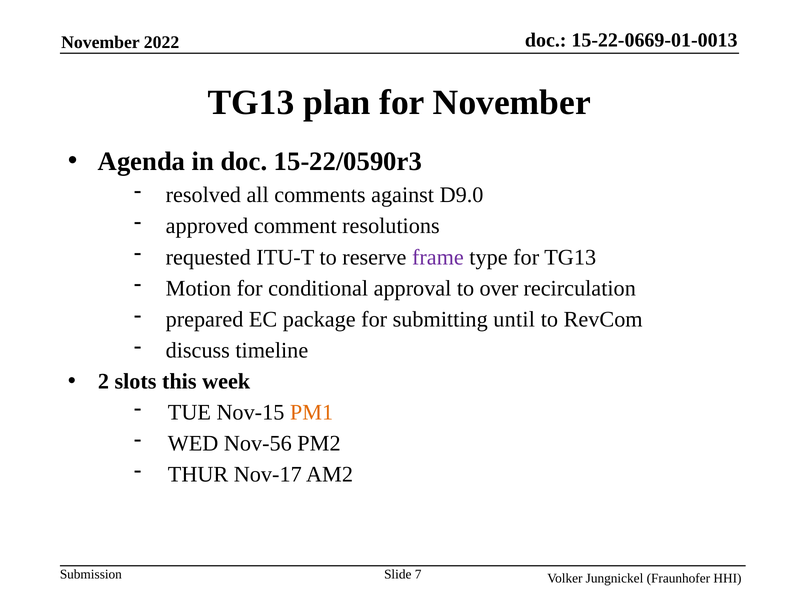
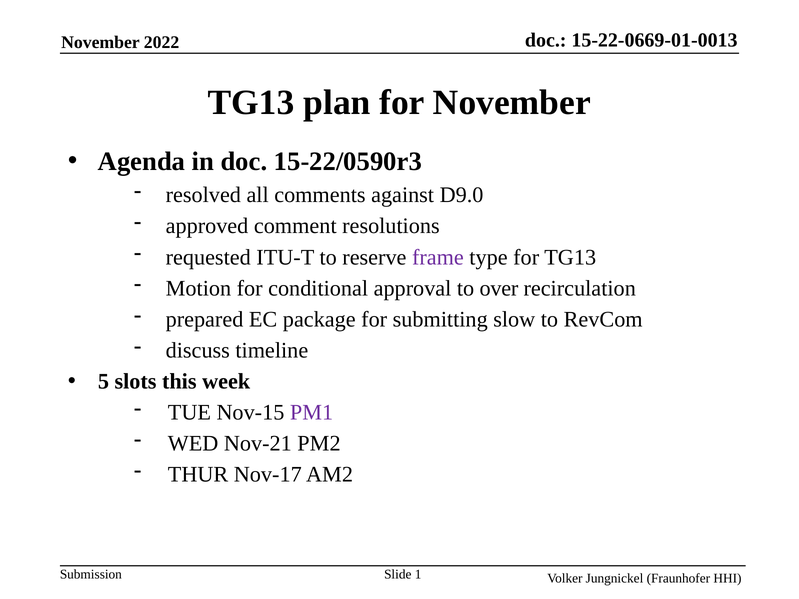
until: until -> slow
2: 2 -> 5
PM1 colour: orange -> purple
Nov-56: Nov-56 -> Nov-21
7: 7 -> 1
